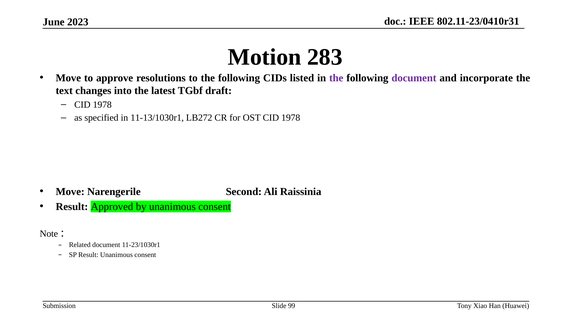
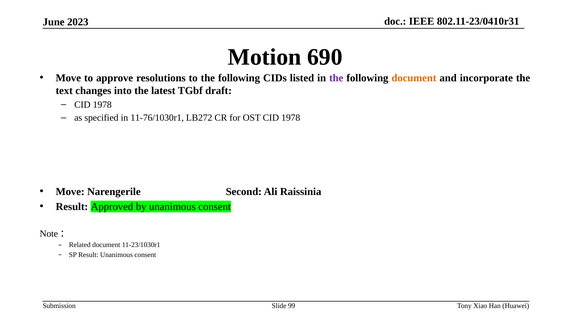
283: 283 -> 690
document at (414, 78) colour: purple -> orange
11-13/1030r1: 11-13/1030r1 -> 11-76/1030r1
